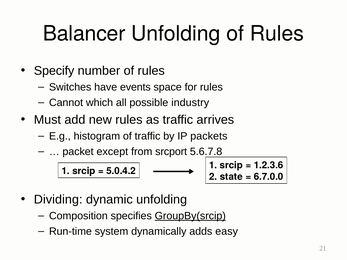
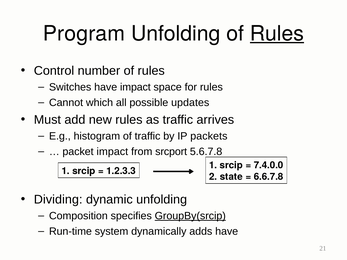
Balancer: Balancer -> Program
Rules at (277, 34) underline: none -> present
Specify: Specify -> Control
have events: events -> impact
industry: industry -> updates
packet except: except -> impact
1.2.3.6: 1.2.3.6 -> 7.4.0.0
5.0.4.2: 5.0.4.2 -> 1.2.3.3
6.7.0.0: 6.7.0.0 -> 6.6.7.8
adds easy: easy -> have
